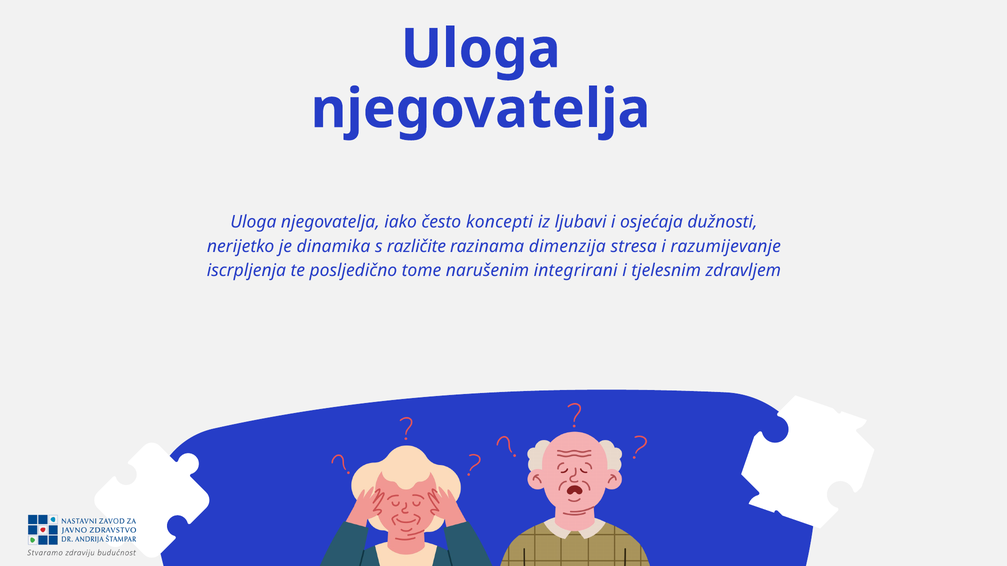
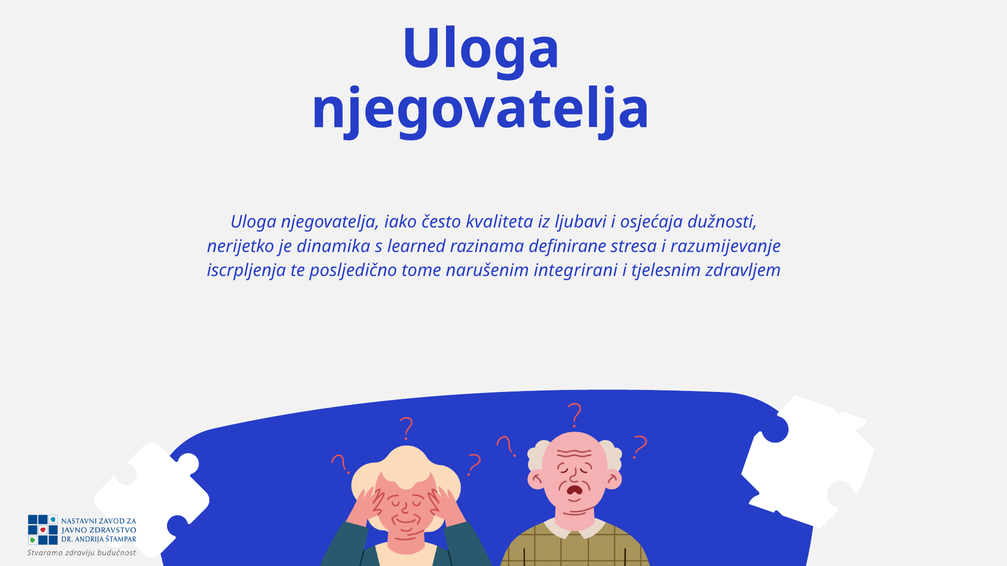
koncepti: koncepti -> kvaliteta
različite: različite -> learned
dimenzija: dimenzija -> definirane
